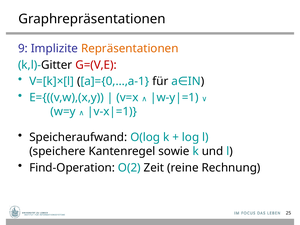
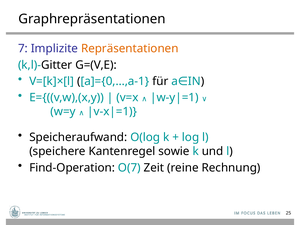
9: 9 -> 7
G=(V,E colour: red -> black
O(2: O(2 -> O(7
